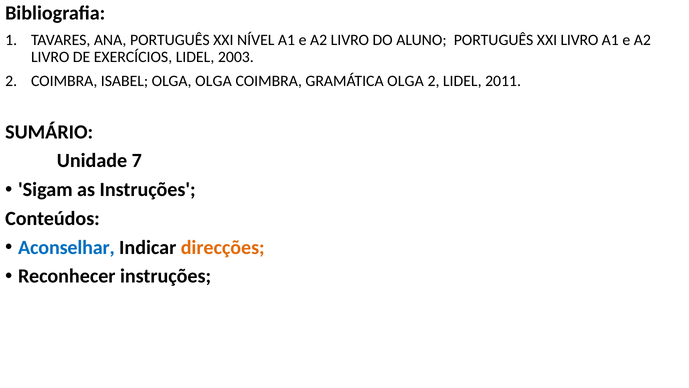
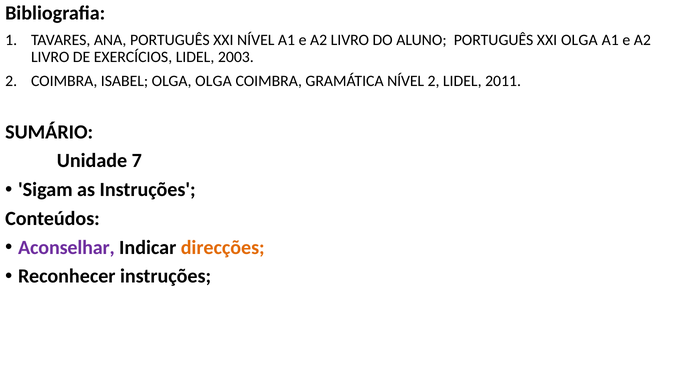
XXI LIVRO: LIVRO -> OLGA
GRAMÁTICA OLGA: OLGA -> NÍVEL
Aconselhar colour: blue -> purple
